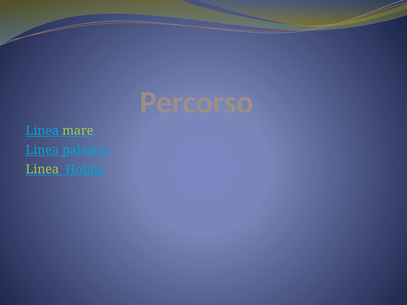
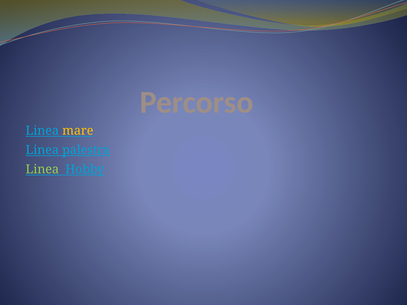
mare colour: light green -> yellow
